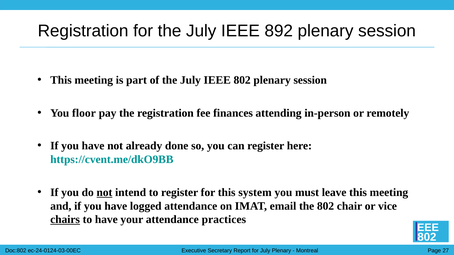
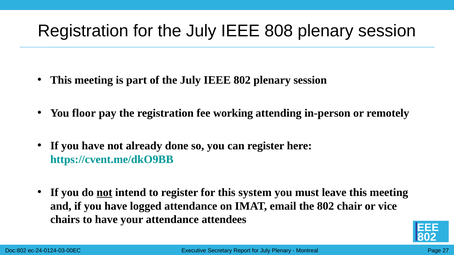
892: 892 -> 808
finances: finances -> working
chairs underline: present -> none
practices: practices -> attendees
